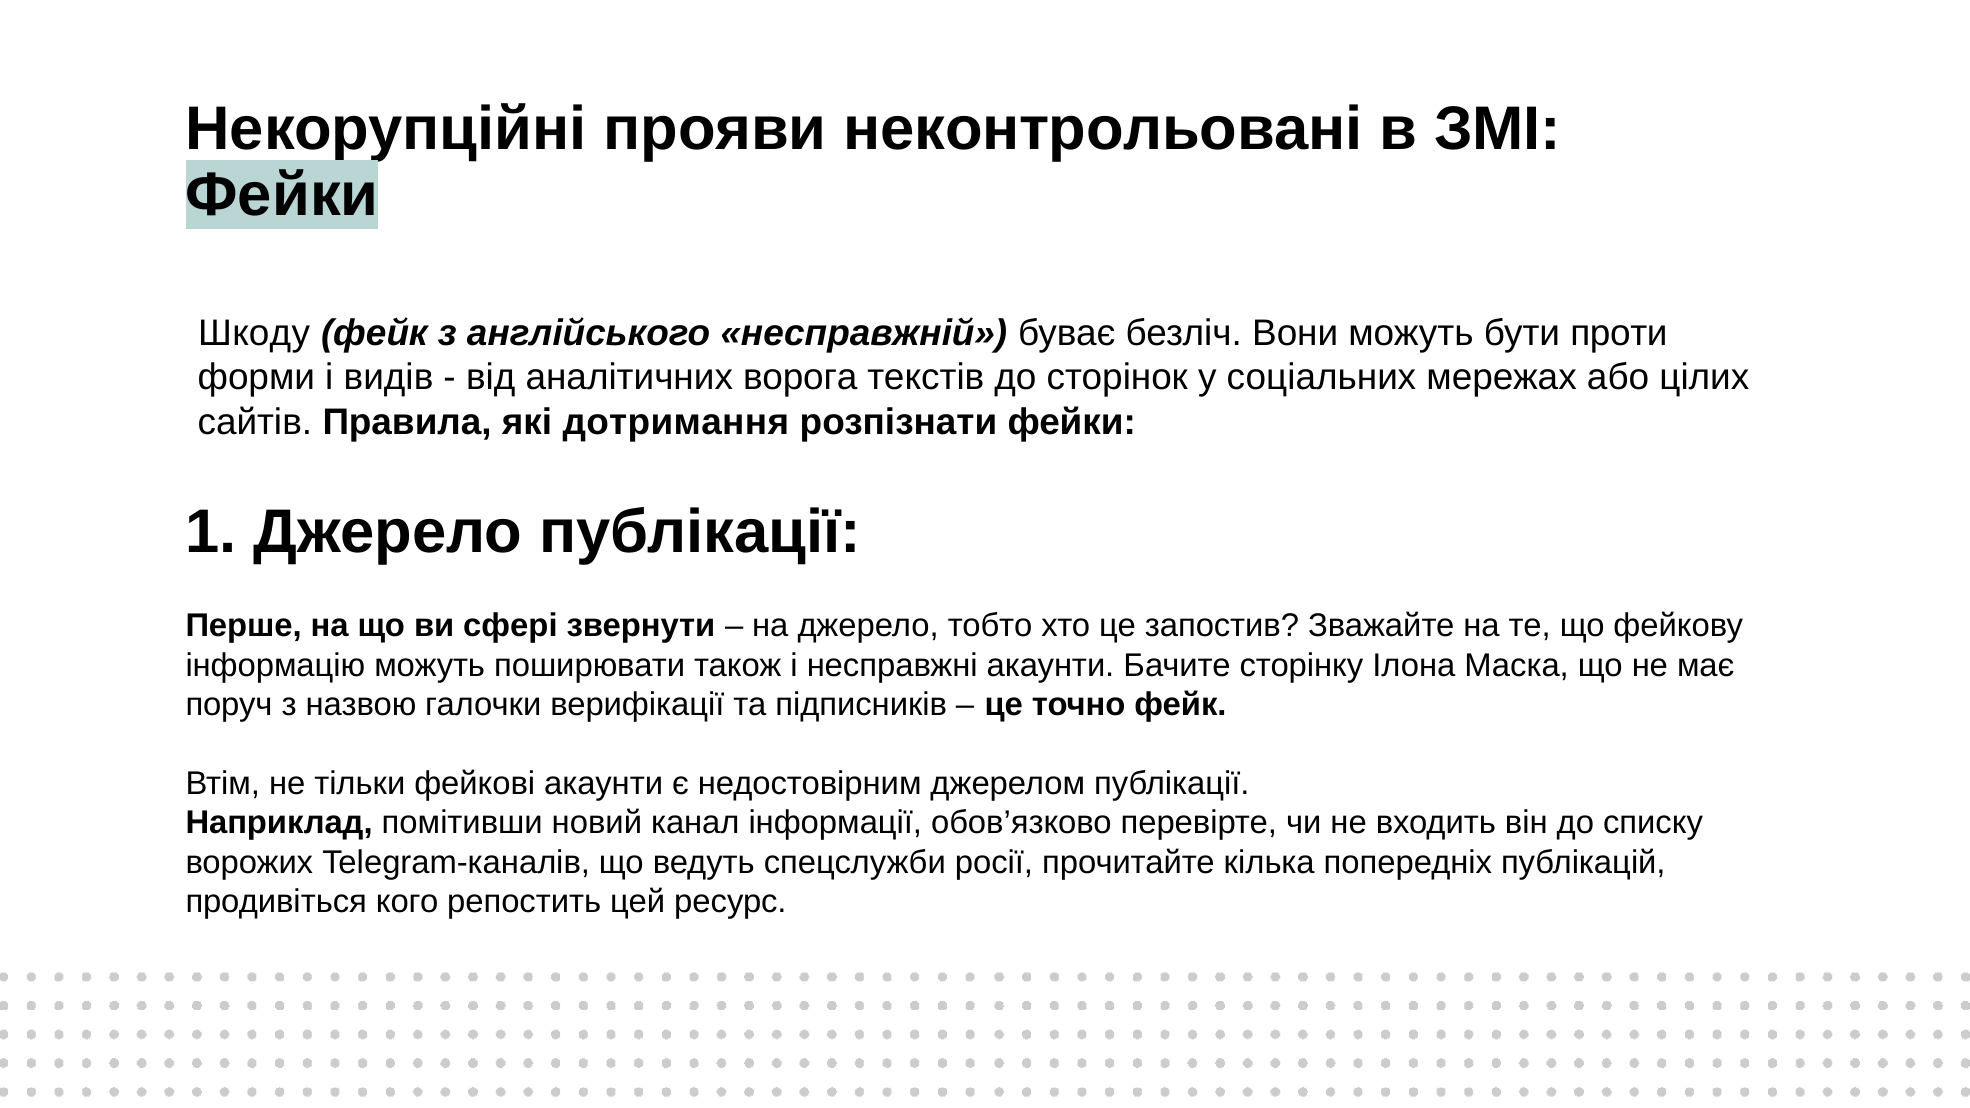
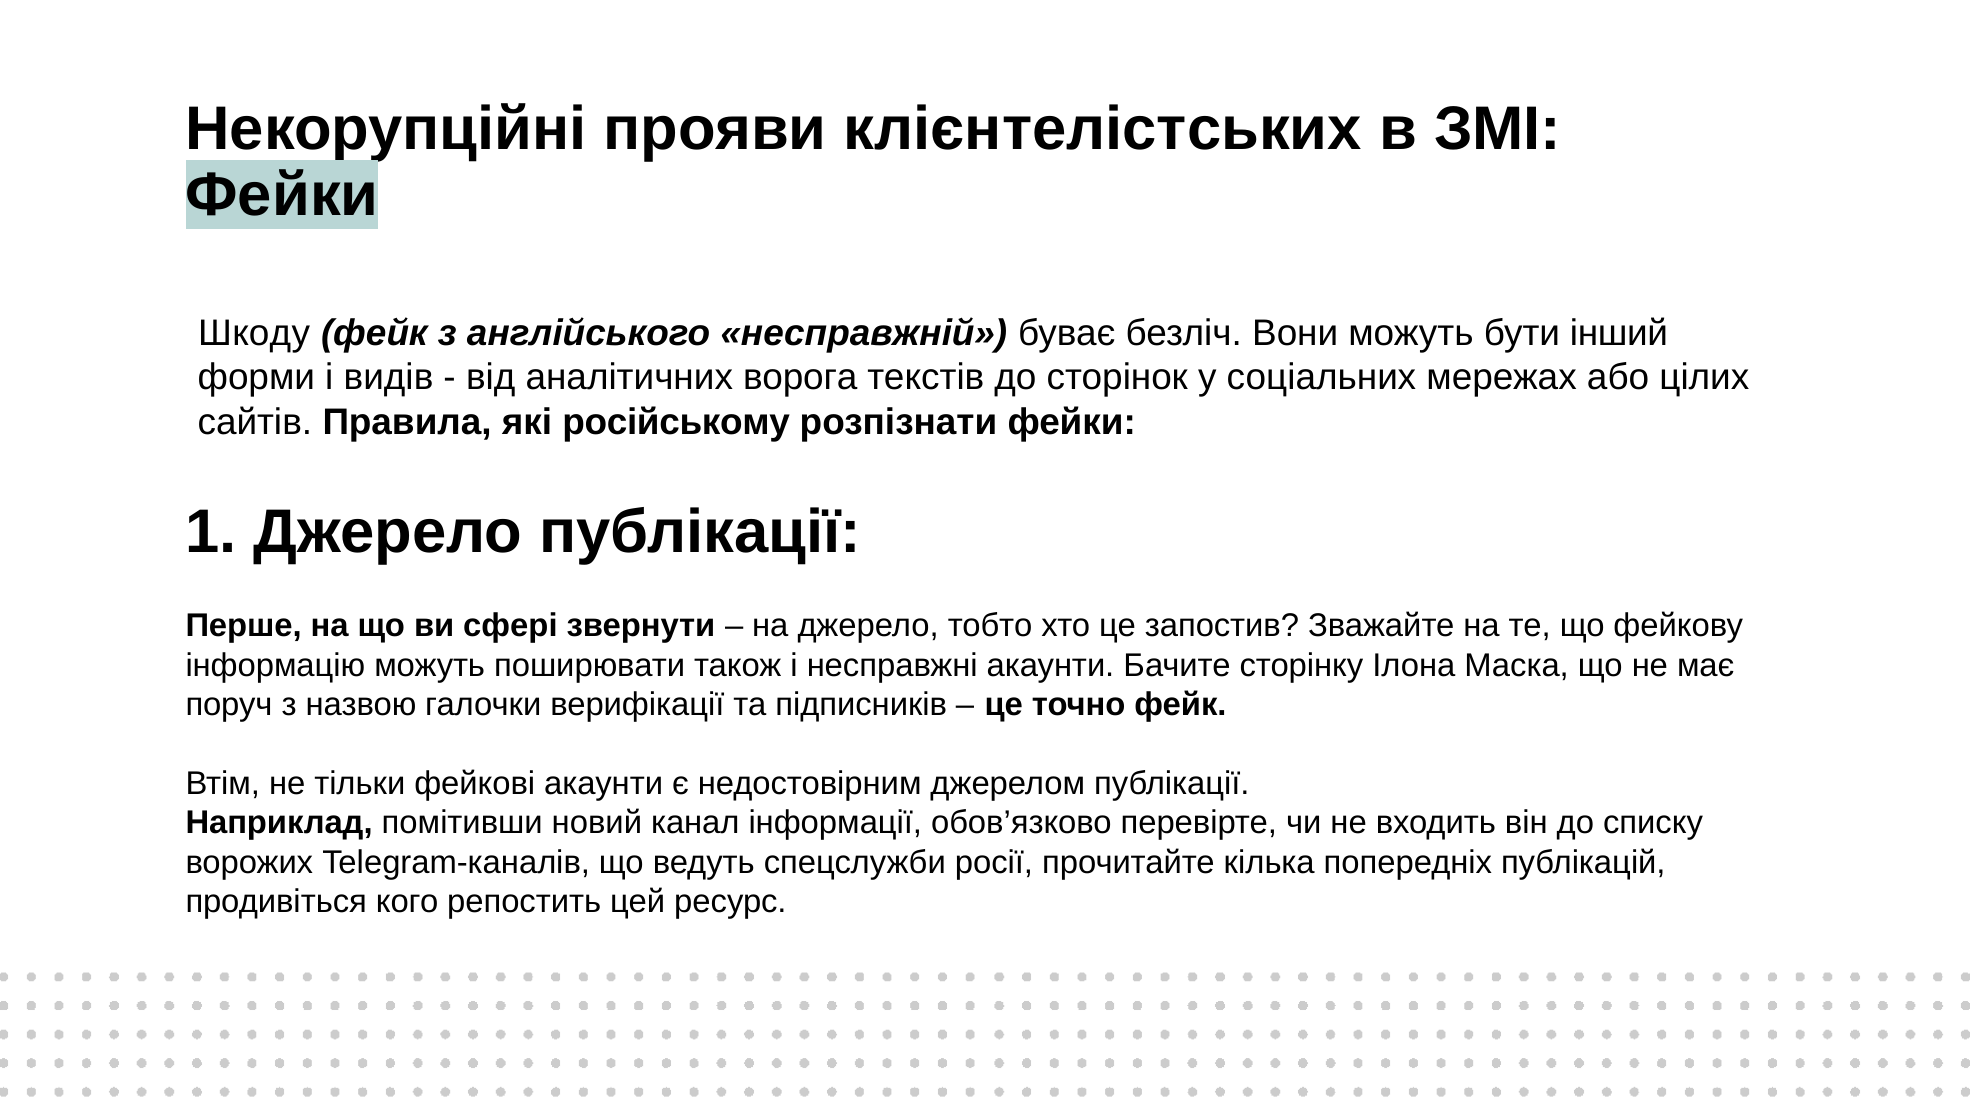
неконтрольовані: неконтрольовані -> клієнтелістських
проти: проти -> інший
дотримання: дотримання -> російському
